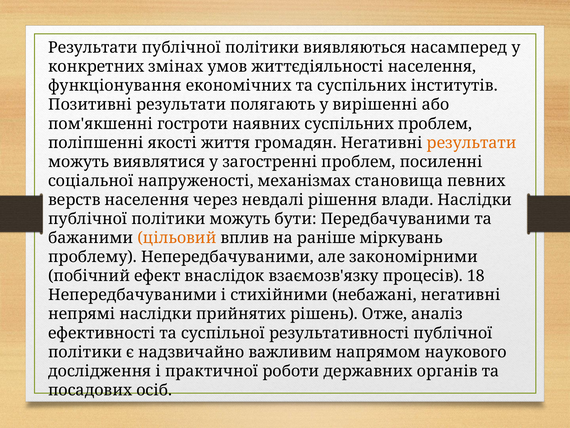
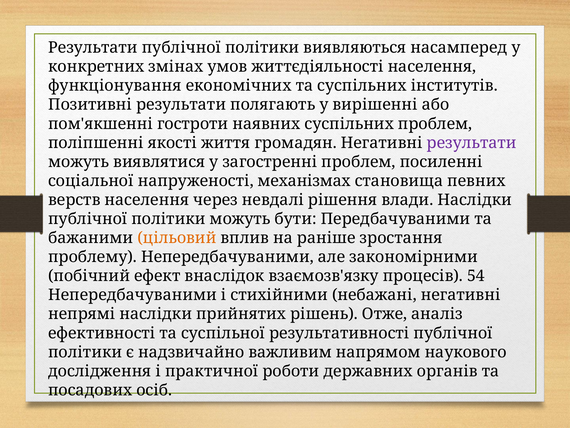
результати at (472, 143) colour: orange -> purple
міркувань: міркувань -> зростання
18: 18 -> 54
